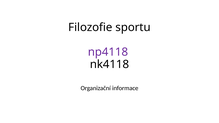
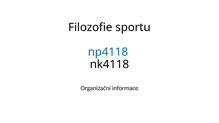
np4118 colour: purple -> blue
